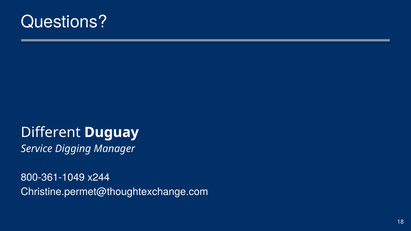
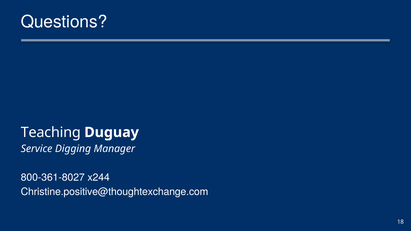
Different: Different -> Teaching
800-361-1049: 800-361-1049 -> 800-361-8027
Christine.permet@thoughtexchange.com: Christine.permet@thoughtexchange.com -> Christine.positive@thoughtexchange.com
